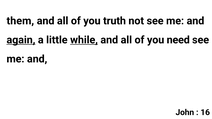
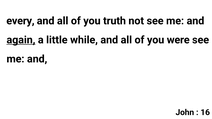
them: them -> every
while underline: present -> none
need: need -> were
